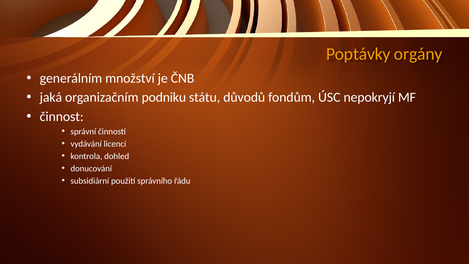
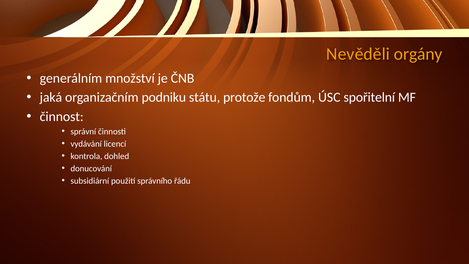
Poptávky: Poptávky -> Nevěděli
důvodů: důvodů -> protože
nepokryjí: nepokryjí -> spořitelní
